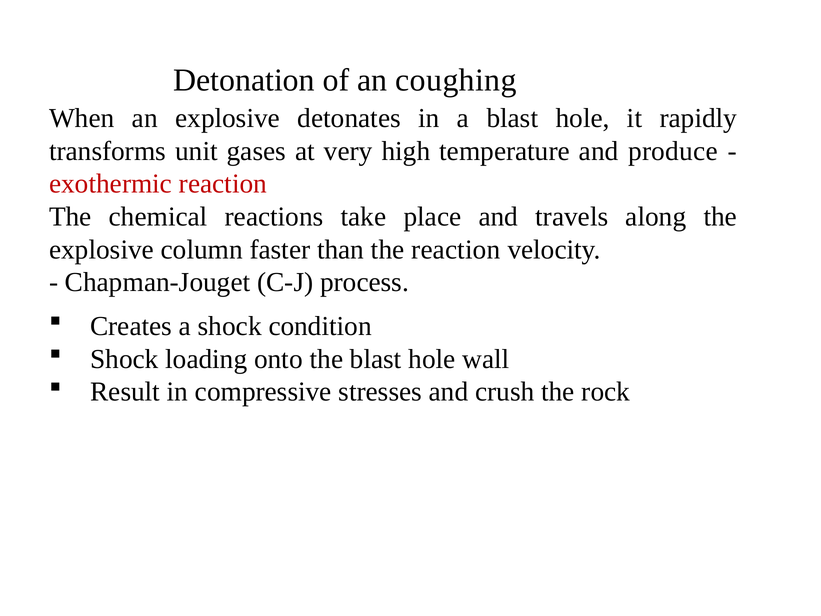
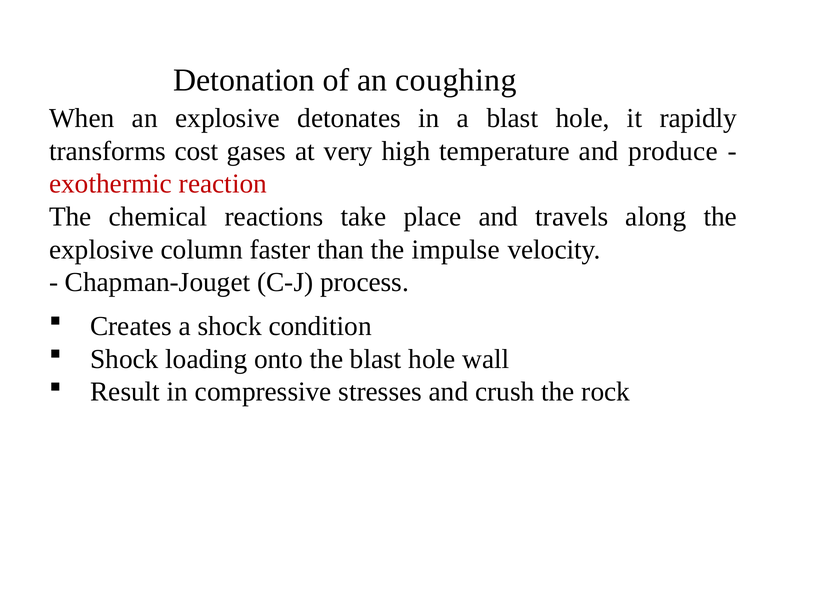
unit: unit -> cost
the reaction: reaction -> impulse
